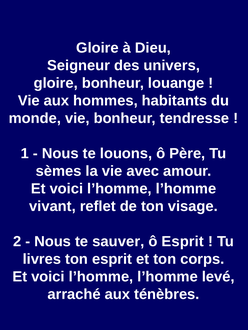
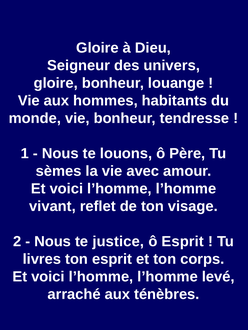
sauver: sauver -> justice
